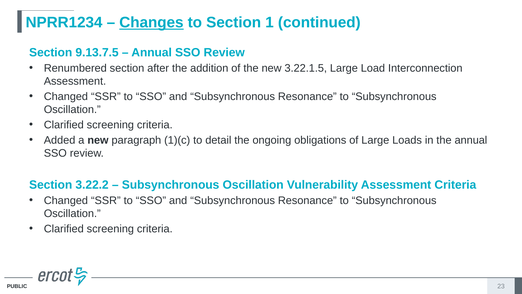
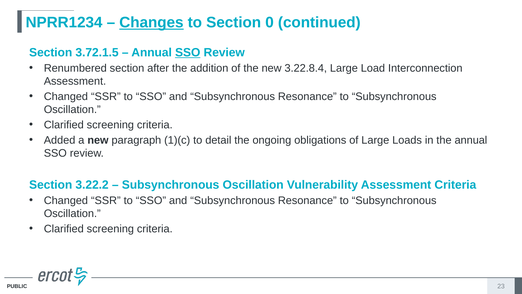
1: 1 -> 0
9.13.7.5: 9.13.7.5 -> 3.72.1.5
SSO at (188, 52) underline: none -> present
3.22.1.5: 3.22.1.5 -> 3.22.8.4
